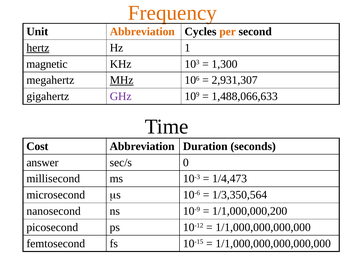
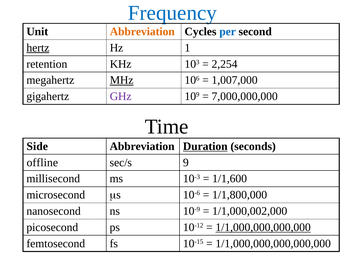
Frequency colour: orange -> blue
per colour: orange -> blue
magnetic: magnetic -> retention
1,300: 1,300 -> 2,254
2,931,307: 2,931,307 -> 1,007,000
1,488,066,633: 1,488,066,633 -> 7,000,000,000
Cost: Cost -> Side
Duration underline: none -> present
answer: answer -> offline
0: 0 -> 9
1/4,473: 1/4,473 -> 1/1,600
1/3,350,564: 1/3,350,564 -> 1/1,800,000
1/1,000,000,200: 1/1,000,000,200 -> 1/1,000,002,000
1/1,000,000,000,000 underline: none -> present
